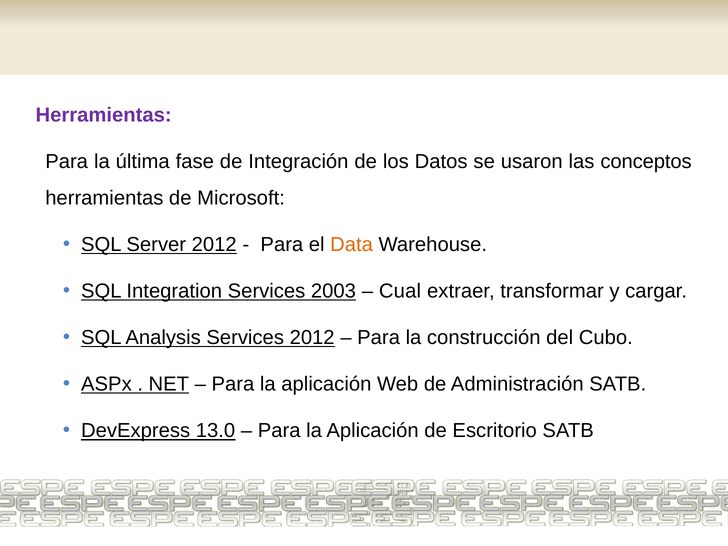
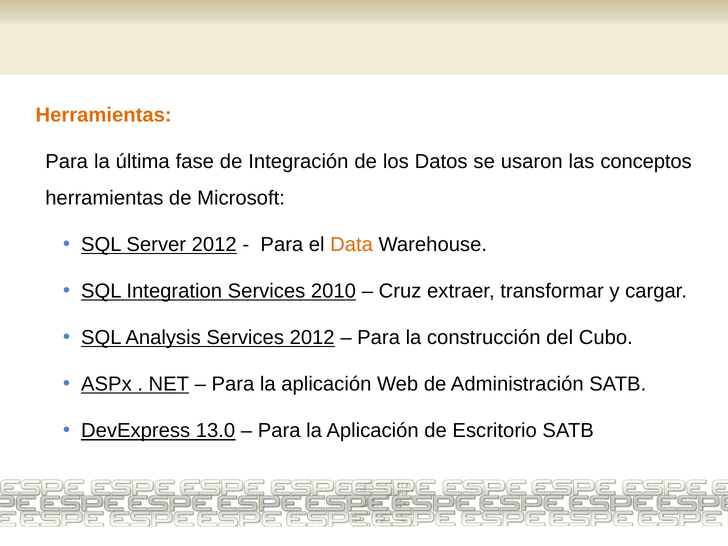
Herramientas at (104, 115) colour: purple -> orange
2003: 2003 -> 2010
Cual: Cual -> Cruz
